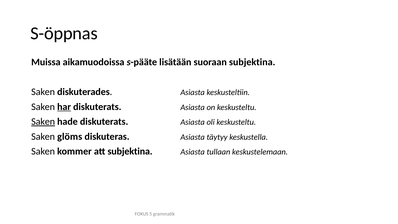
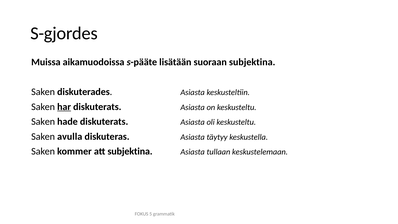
S-öppnas: S-öppnas -> S-gjordes
Saken at (43, 122) underline: present -> none
glöms: glöms -> avulla
